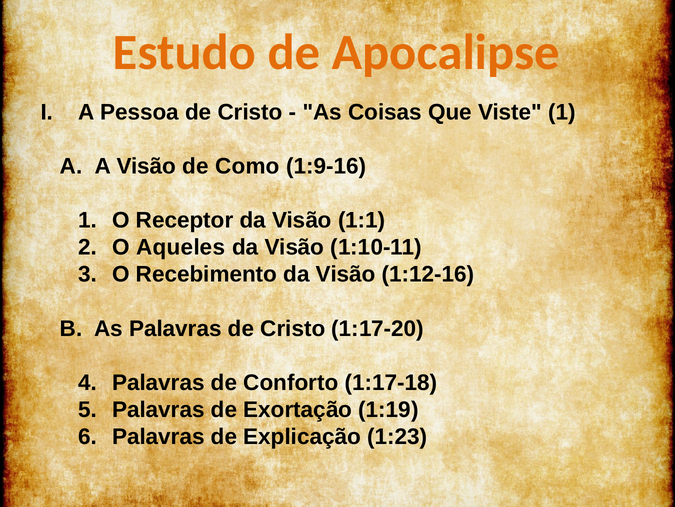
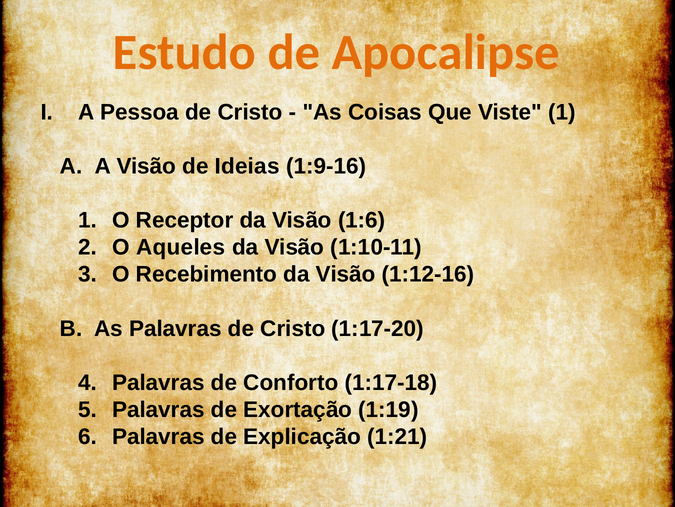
Como: Como -> Ideias
1:1: 1:1 -> 1:6
1:23: 1:23 -> 1:21
